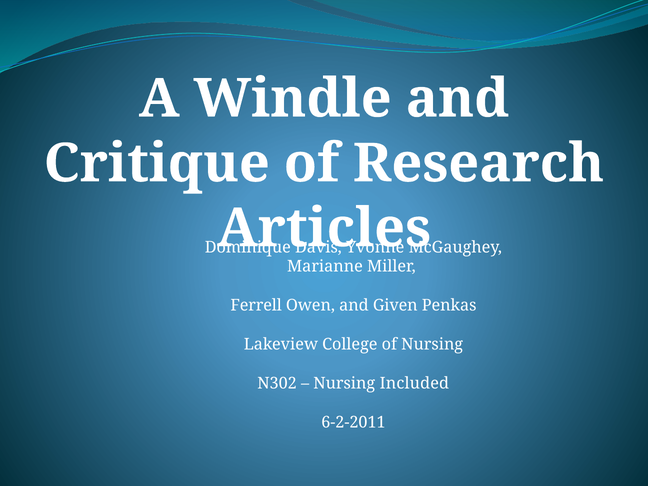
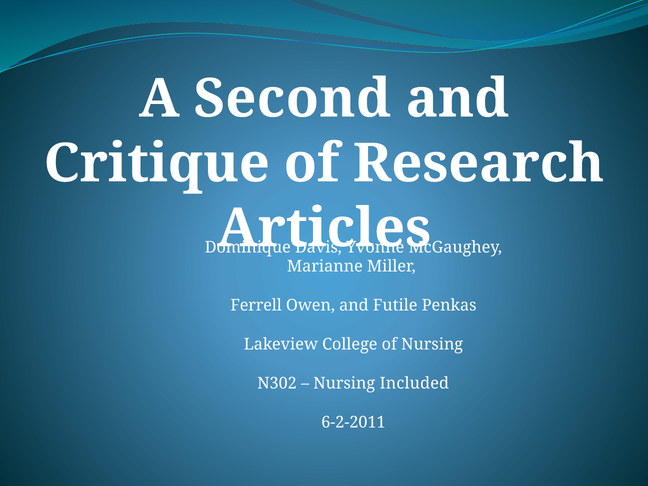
Windle: Windle -> Second
Given: Given -> Futile
